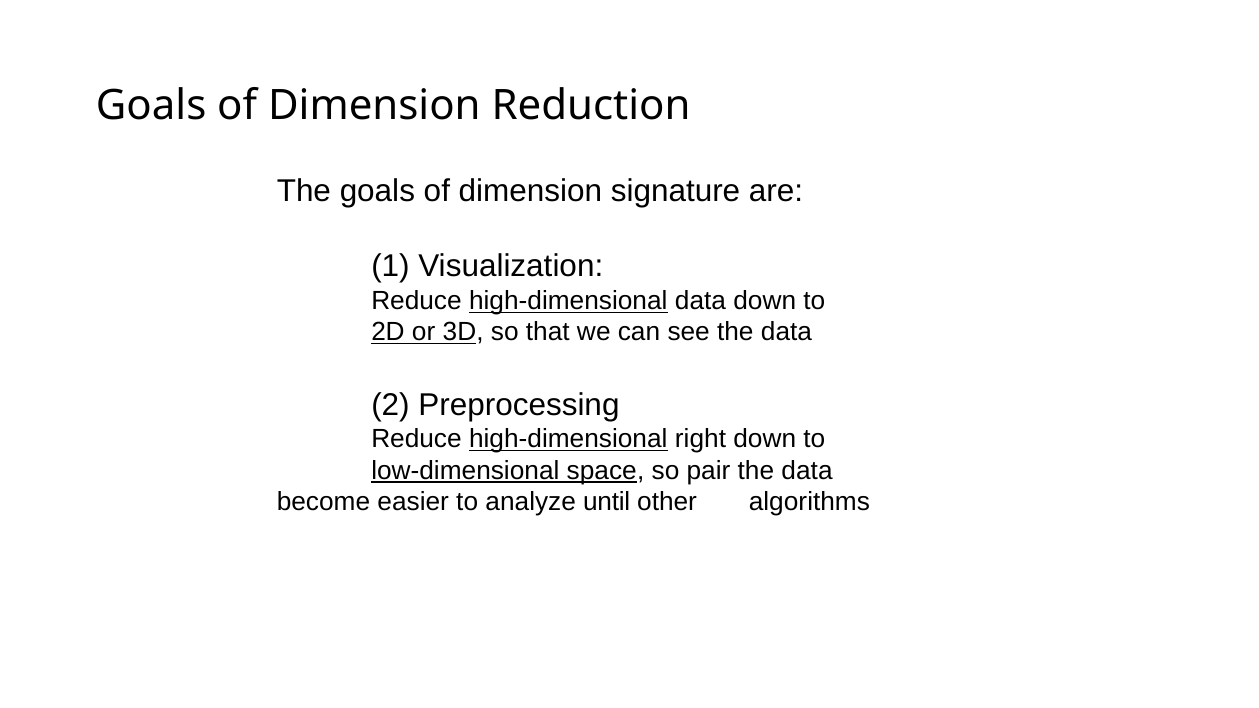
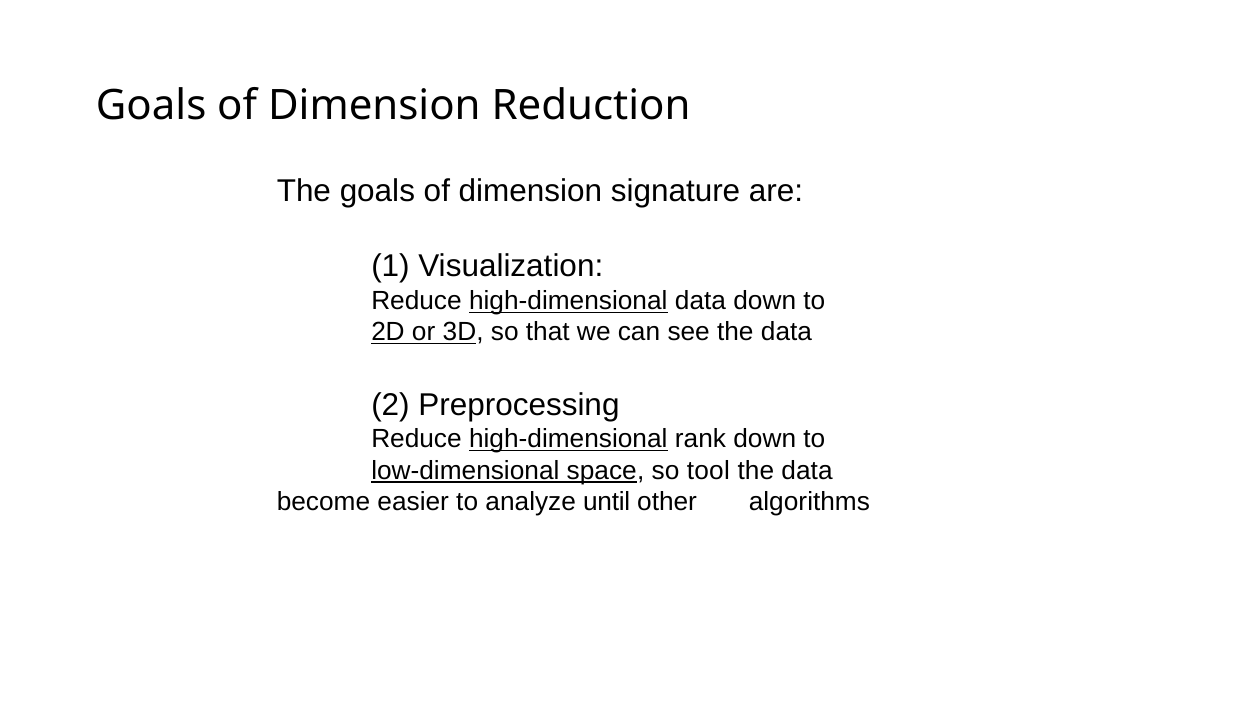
right: right -> rank
pair: pair -> tool
